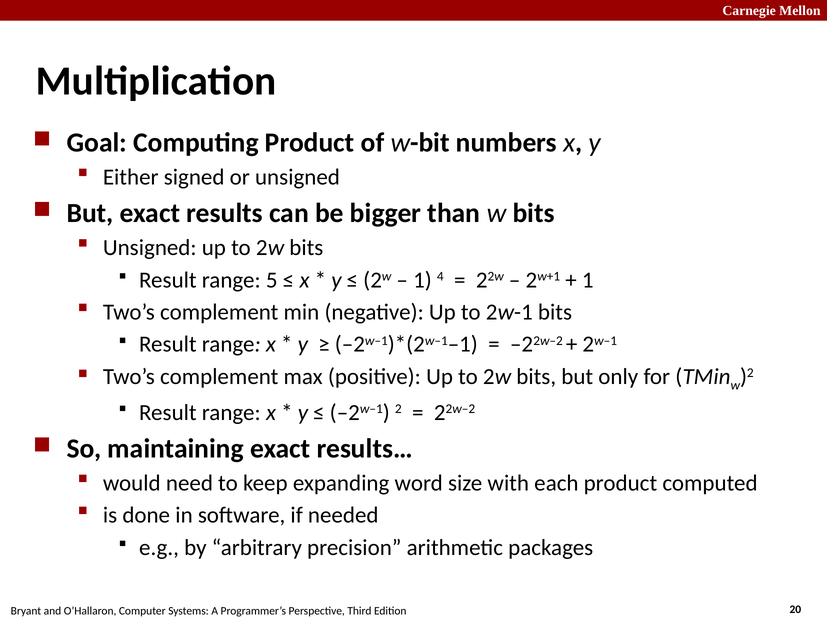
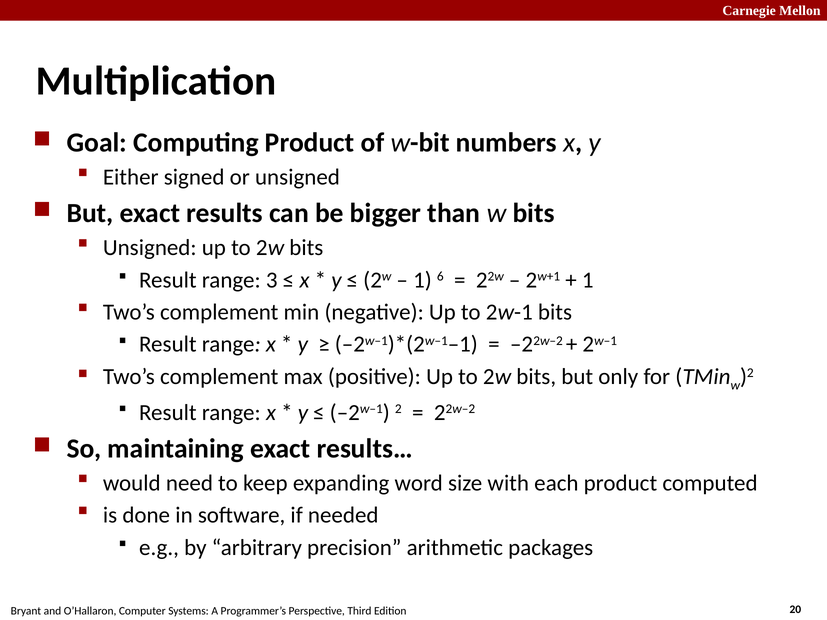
5: 5 -> 3
4: 4 -> 6
